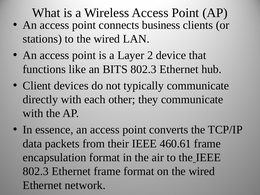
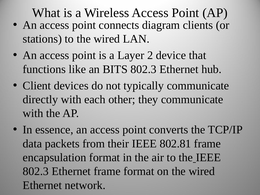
business: business -> diagram
460.61: 460.61 -> 802.81
